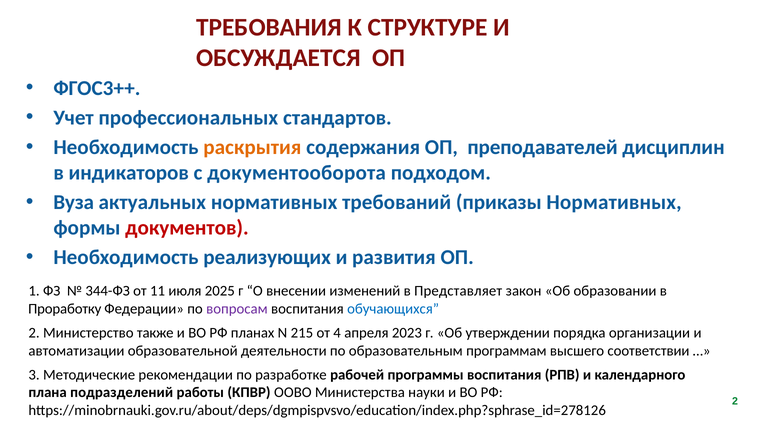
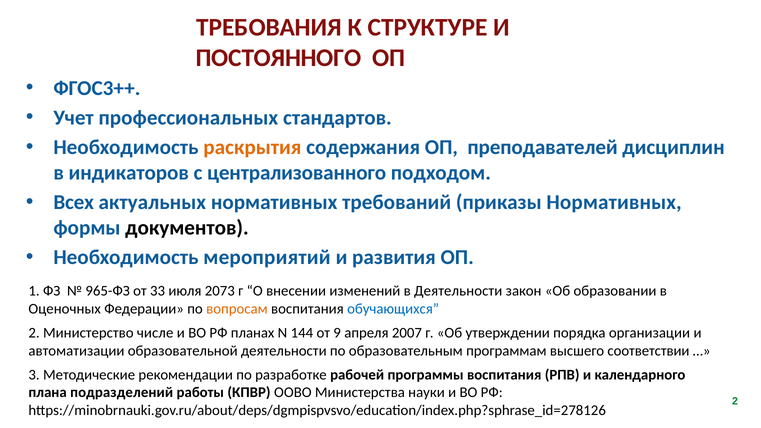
ОБСУЖДАЕТСЯ: ОБСУЖДАЕТСЯ -> ПОСТОЯННОГО
документооборота: документооборота -> централизованного
Вуза: Вуза -> Всех
документов colour: red -> black
реализующих: реализующих -> мероприятий
344-ФЗ: 344-ФЗ -> 965-ФЗ
11: 11 -> 33
2025: 2025 -> 2073
в Представляет: Представляет -> Деятельности
Проработку: Проработку -> Оценочных
вопросам colour: purple -> orange
также: также -> числе
215: 215 -> 144
4: 4 -> 9
2023: 2023 -> 2007
